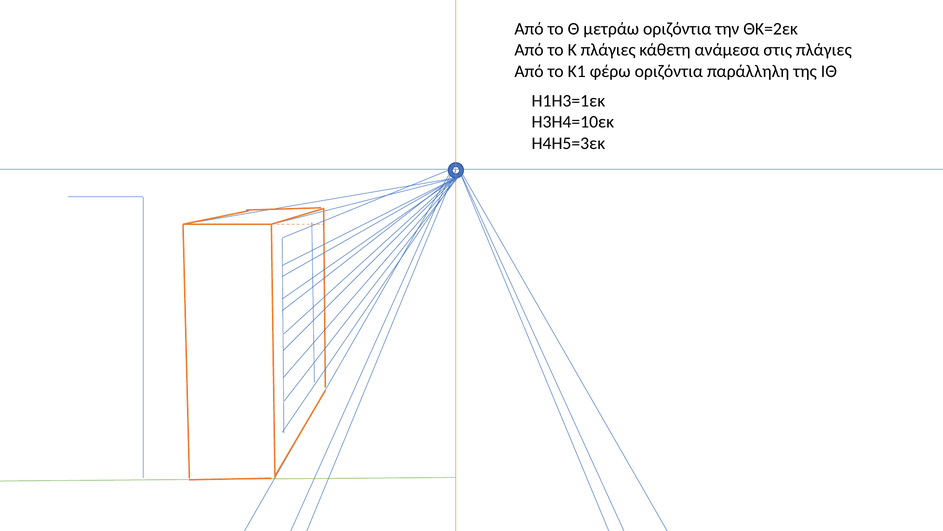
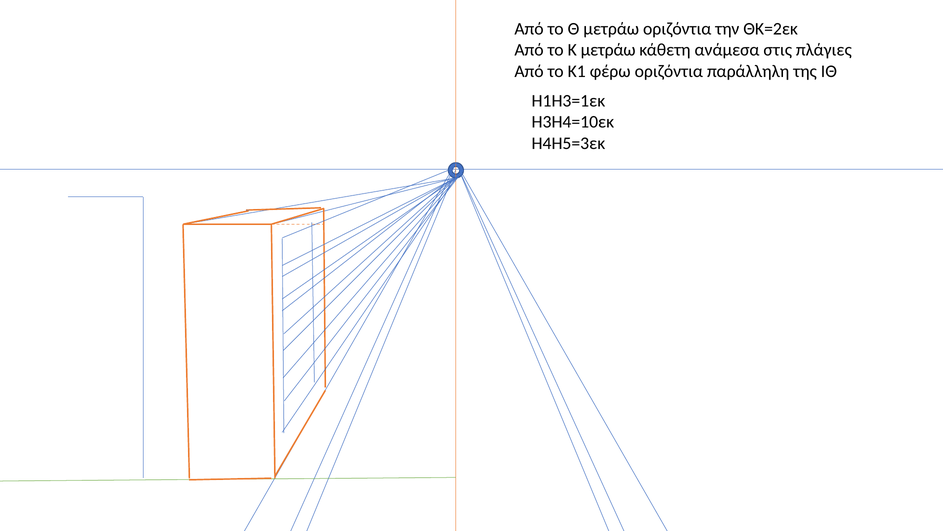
Κ πλάγιες: πλάγιες -> μετράω
